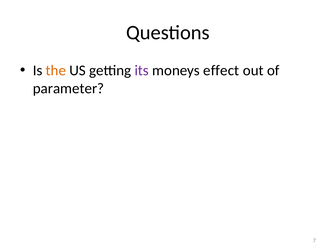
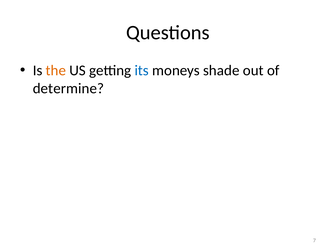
its colour: purple -> blue
effect: effect -> shade
parameter: parameter -> determine
